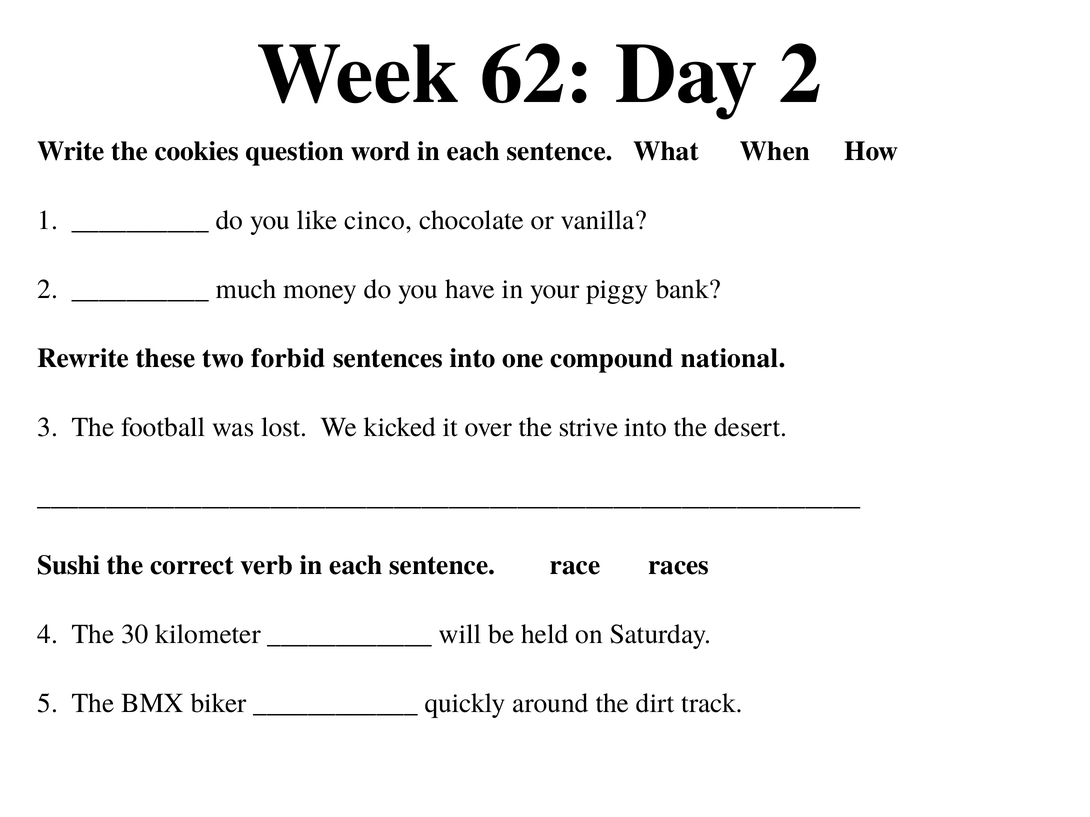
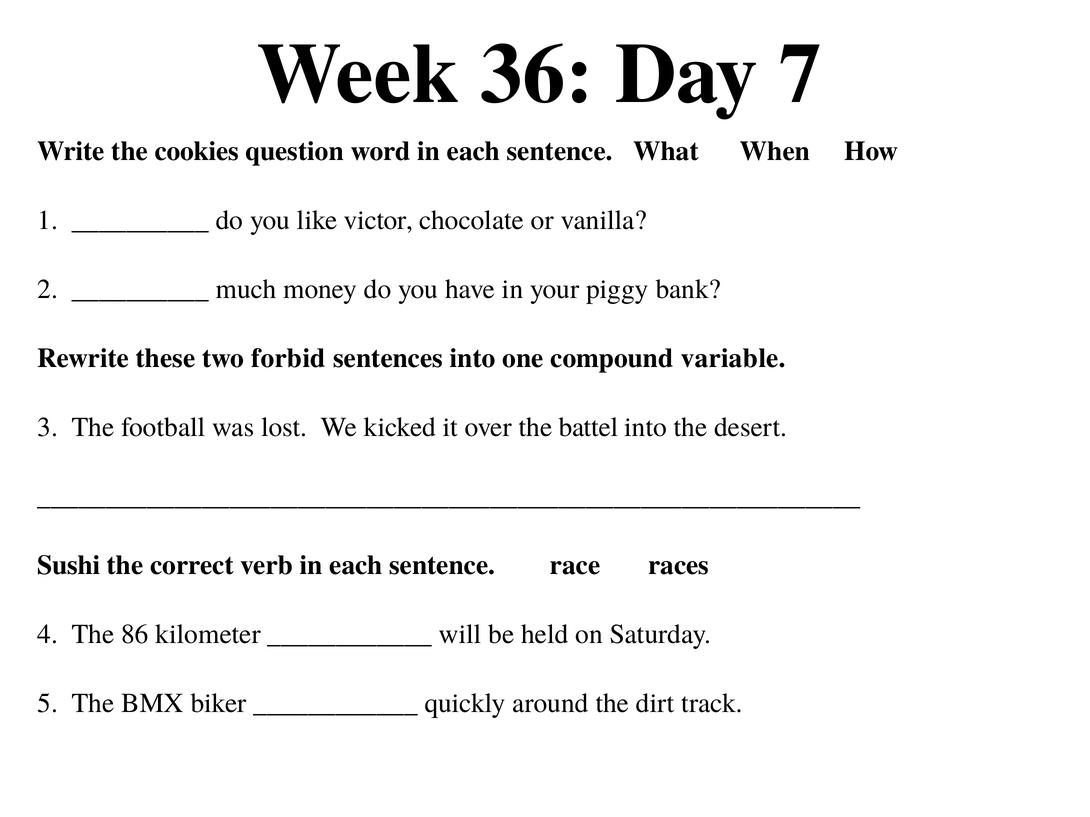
62: 62 -> 36
Day 2: 2 -> 7
cinco: cinco -> victor
national: national -> variable
strive: strive -> battel
30: 30 -> 86
